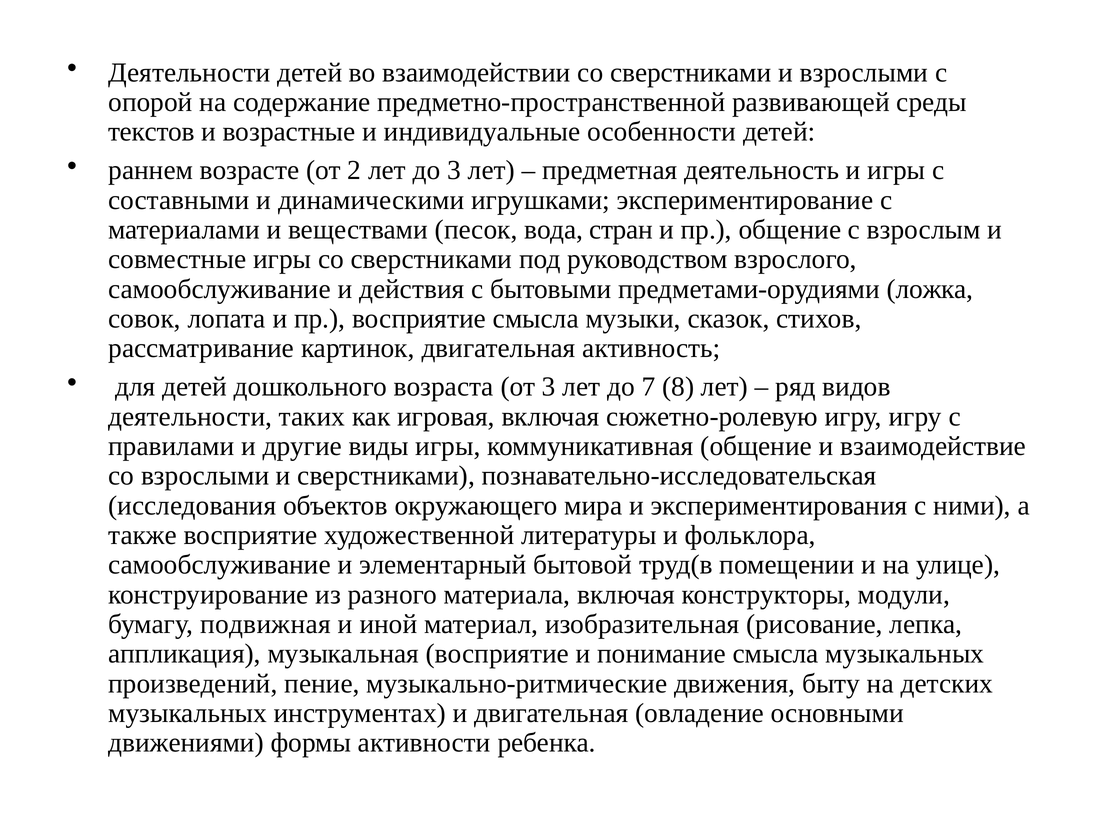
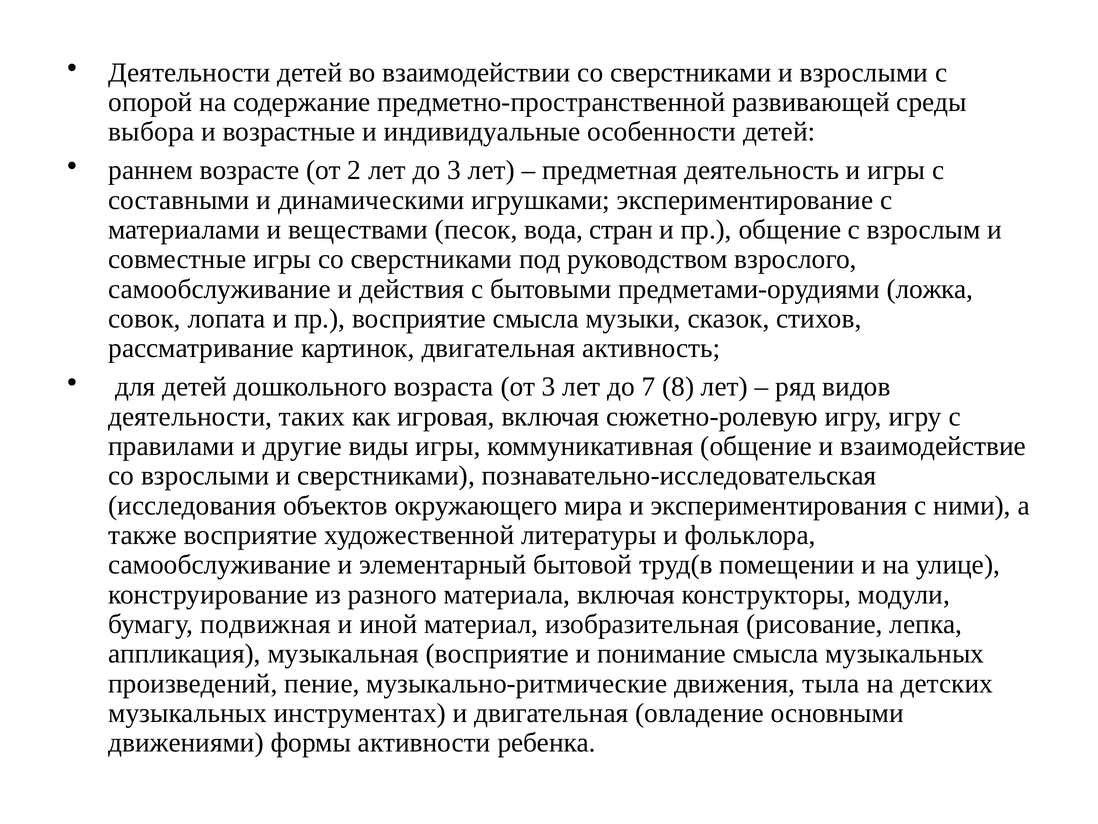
текстов: текстов -> выбора
быту: быту -> тыла
